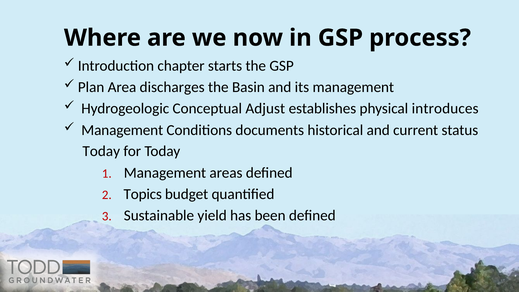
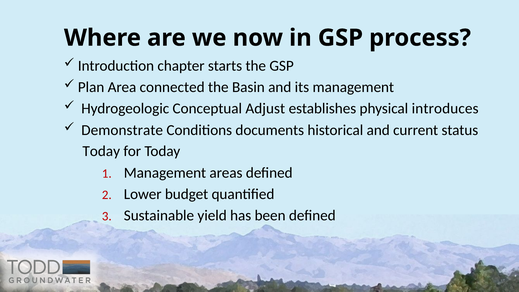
discharges: discharges -> connected
Management at (122, 130): Management -> Demonstrate
Topics: Topics -> Lower
